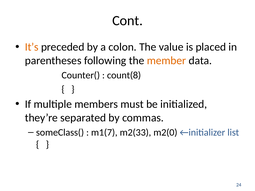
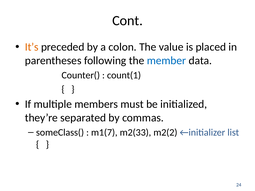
member colour: orange -> blue
count(8: count(8 -> count(1
m2(0: m2(0 -> m2(2
